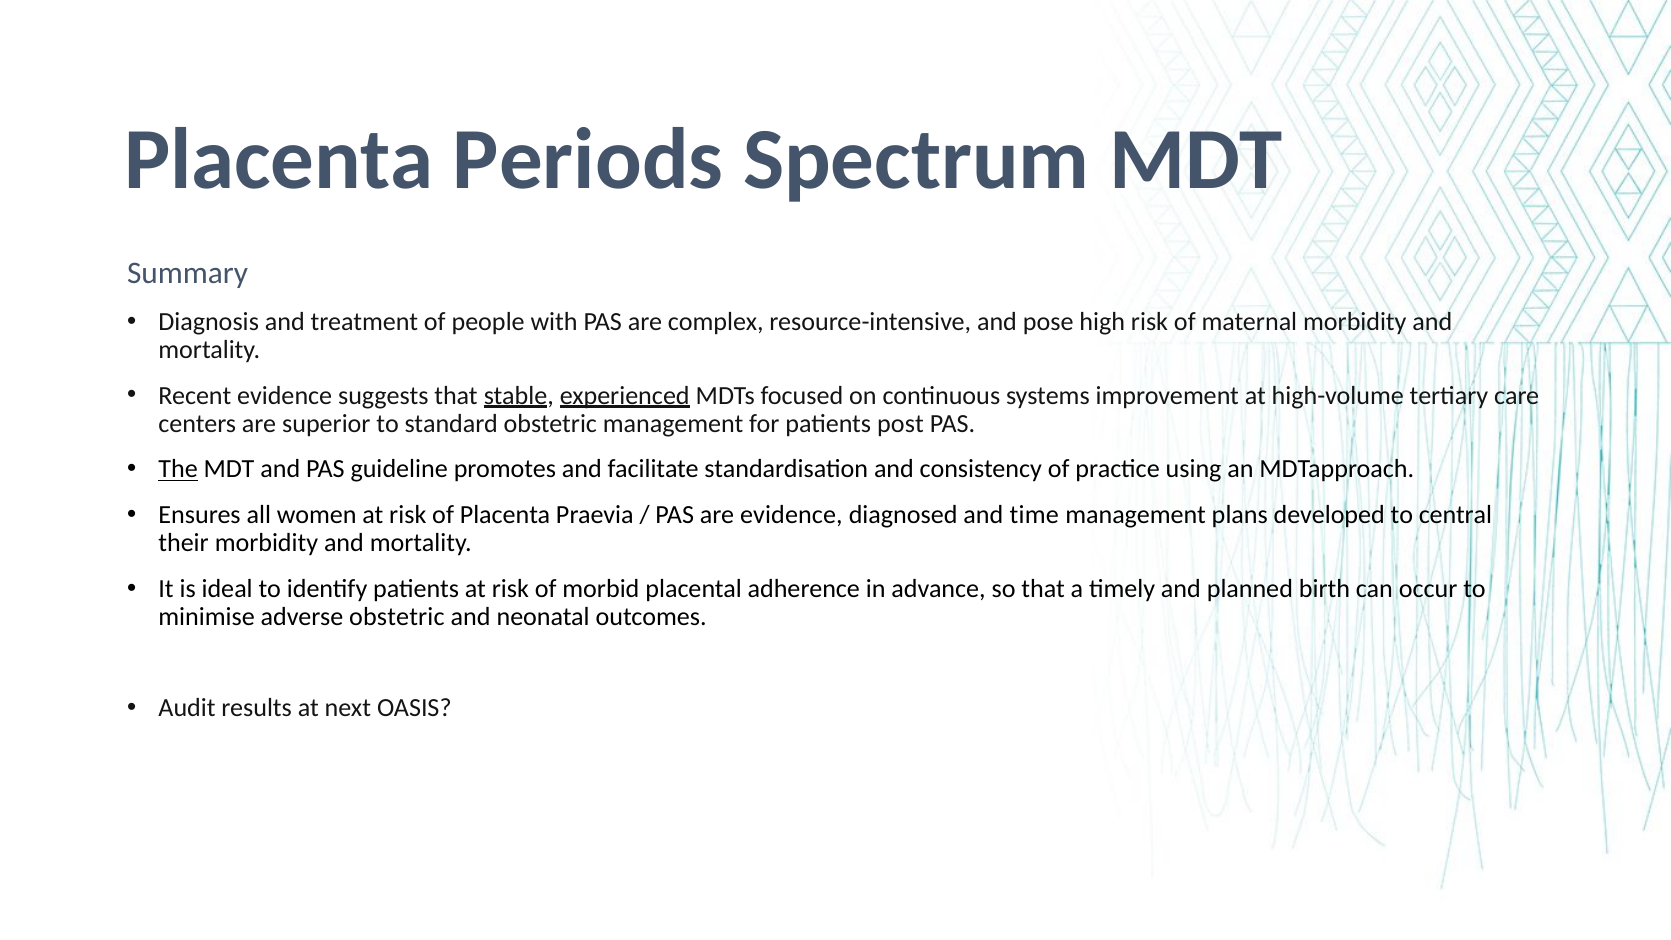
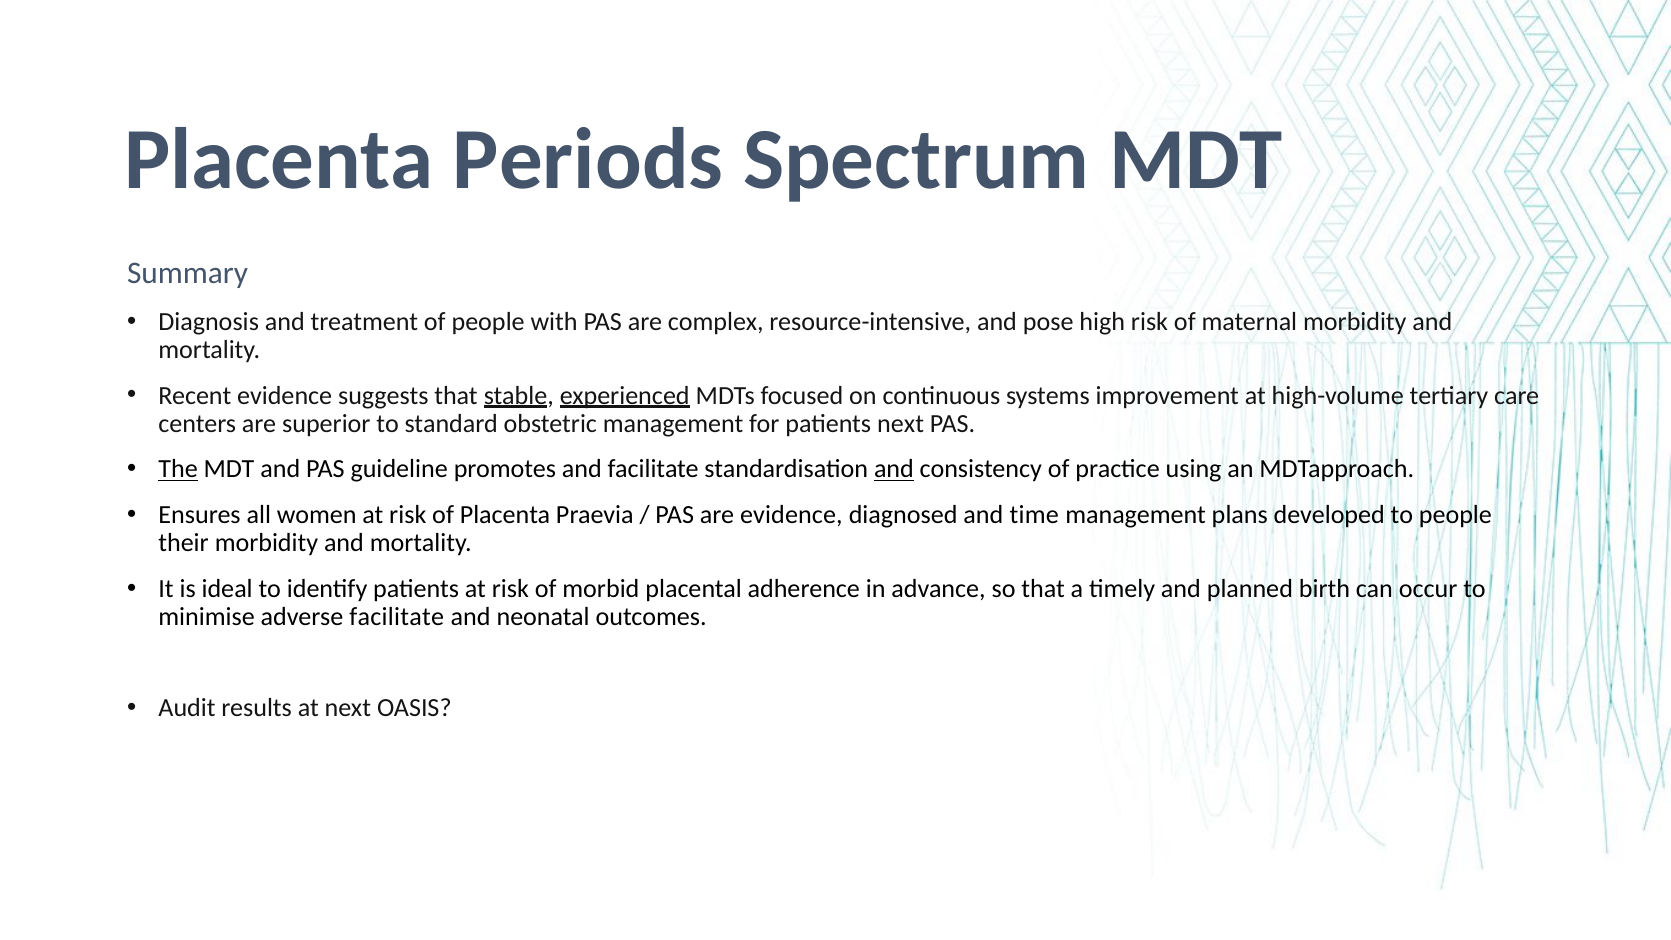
patients post: post -> next
and at (894, 469) underline: none -> present
to central: central -> people
adverse obstetric: obstetric -> facilitate
